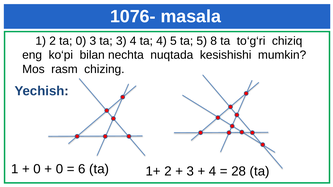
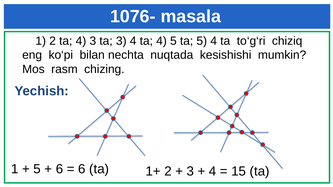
2 ta 0: 0 -> 4
5 8: 8 -> 4
0 at (37, 169): 0 -> 5
0 at (60, 169): 0 -> 6
28: 28 -> 15
